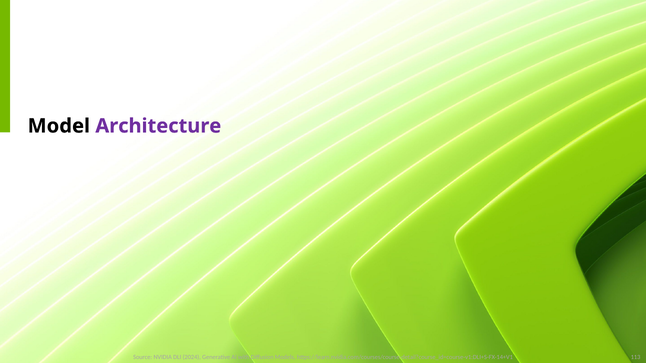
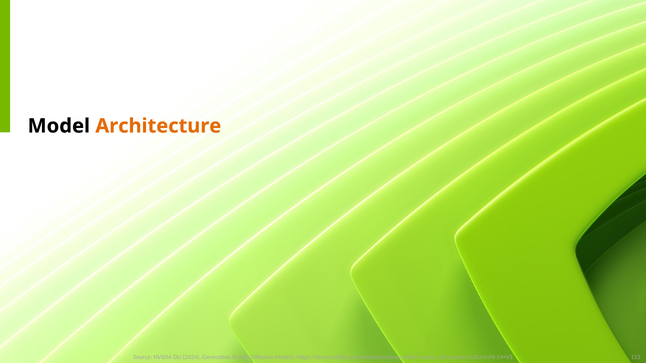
Architecture colour: purple -> orange
